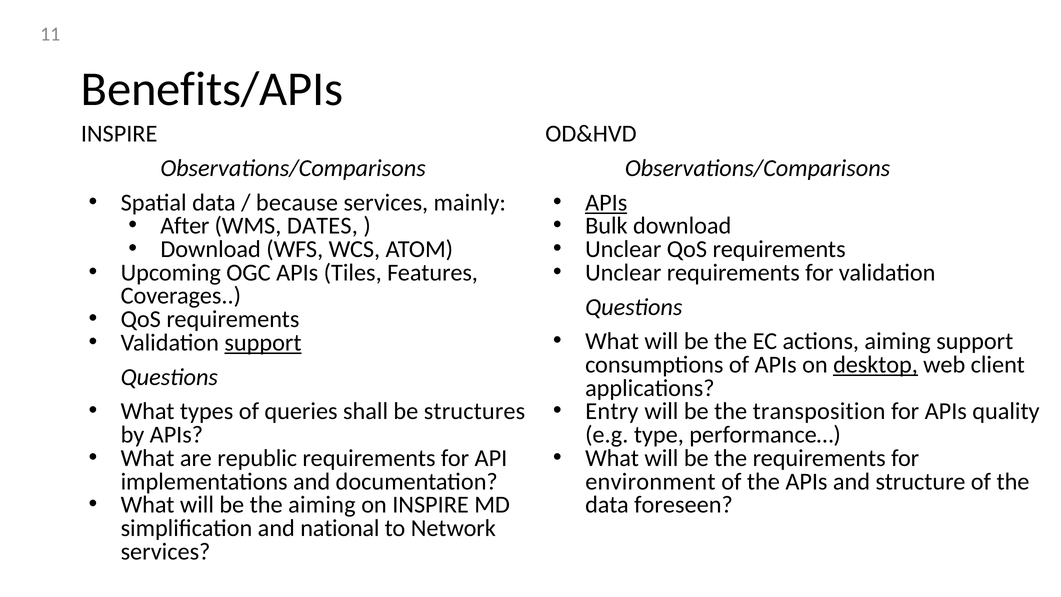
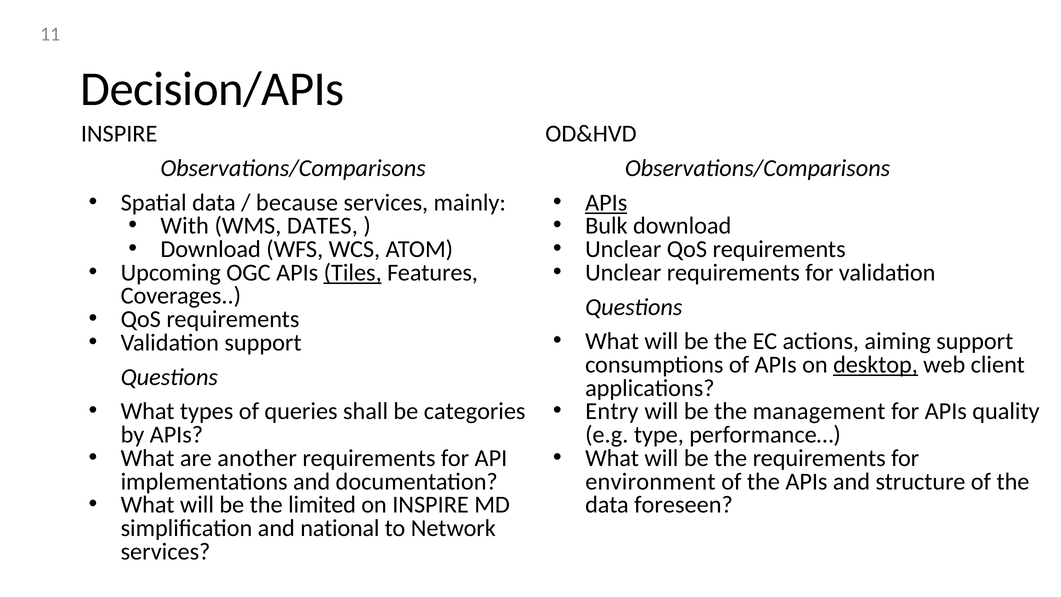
Benefits/APIs: Benefits/APIs -> Decision/APIs
After: After -> With
Tiles underline: none -> present
support at (263, 343) underline: present -> none
structures: structures -> categories
transposition: transposition -> management
republic: republic -> another
the aiming: aiming -> limited
